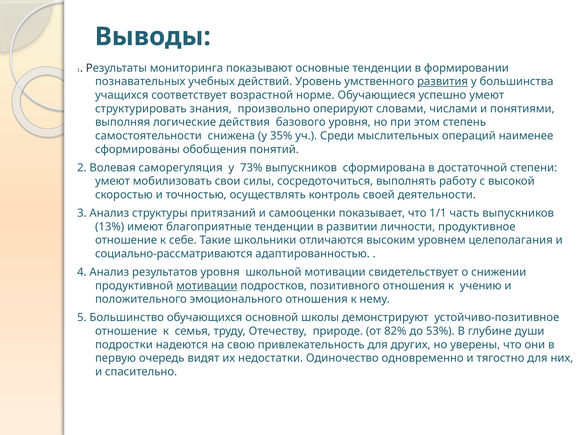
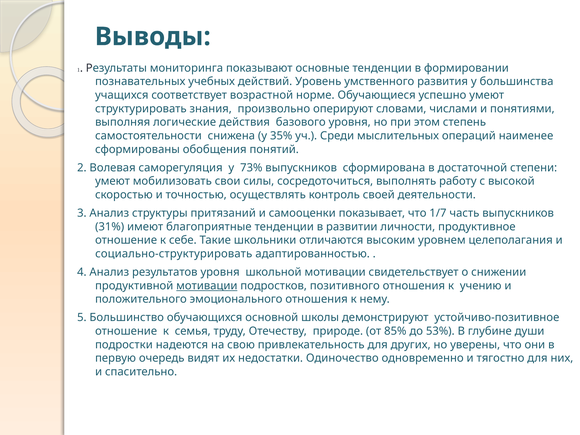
развития underline: present -> none
1/1: 1/1 -> 1/7
13%: 13% -> 31%
социально-рассматриваются: социально-рассматриваются -> социально-структурировать
82%: 82% -> 85%
